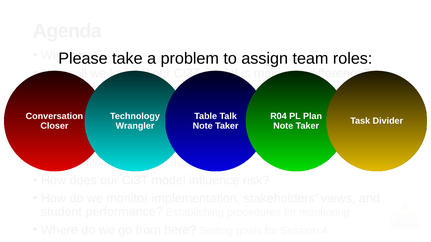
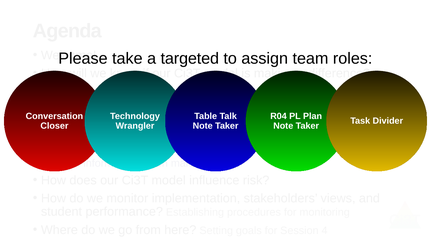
problem: problem -> targeted
